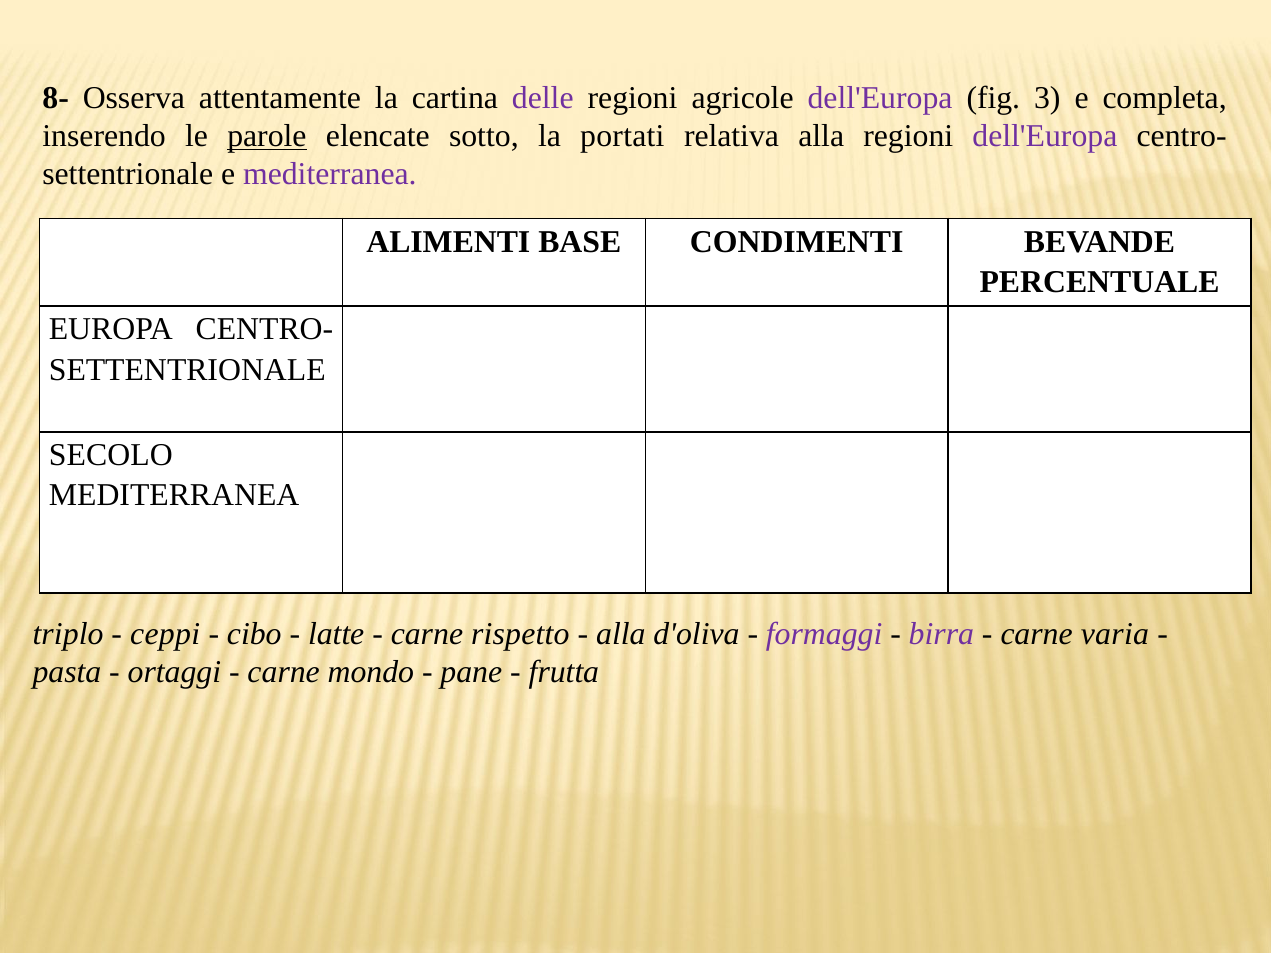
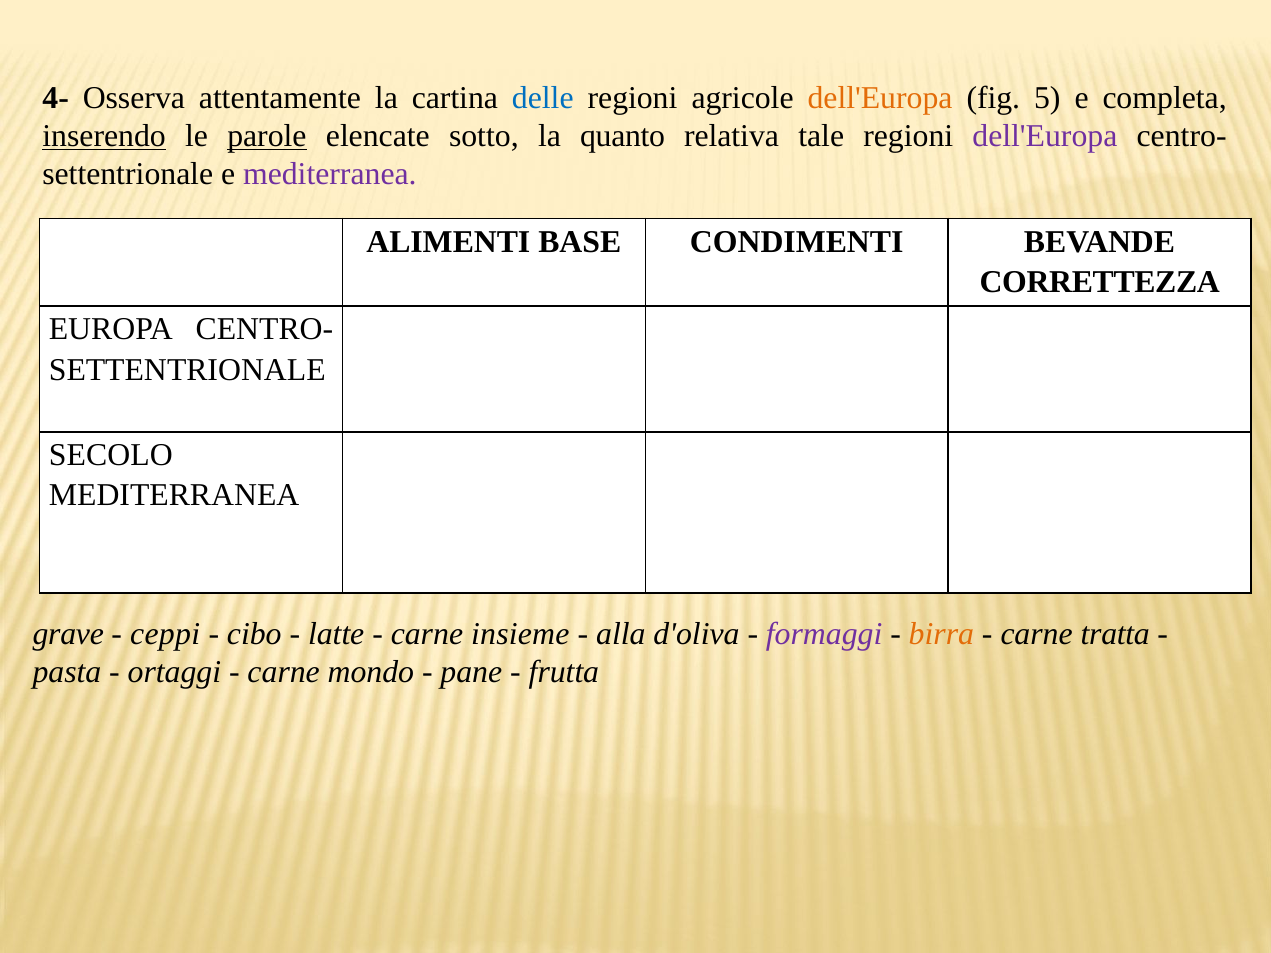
8-: 8- -> 4-
delle colour: purple -> blue
dell'Europa at (880, 98) colour: purple -> orange
3: 3 -> 5
inserendo underline: none -> present
portati: portati -> quanto
relativa alla: alla -> tale
PERCENTUALE: PERCENTUALE -> CORRETTEZZA
triplo: triplo -> grave
rispetto: rispetto -> insieme
birra colour: purple -> orange
varia: varia -> tratta
